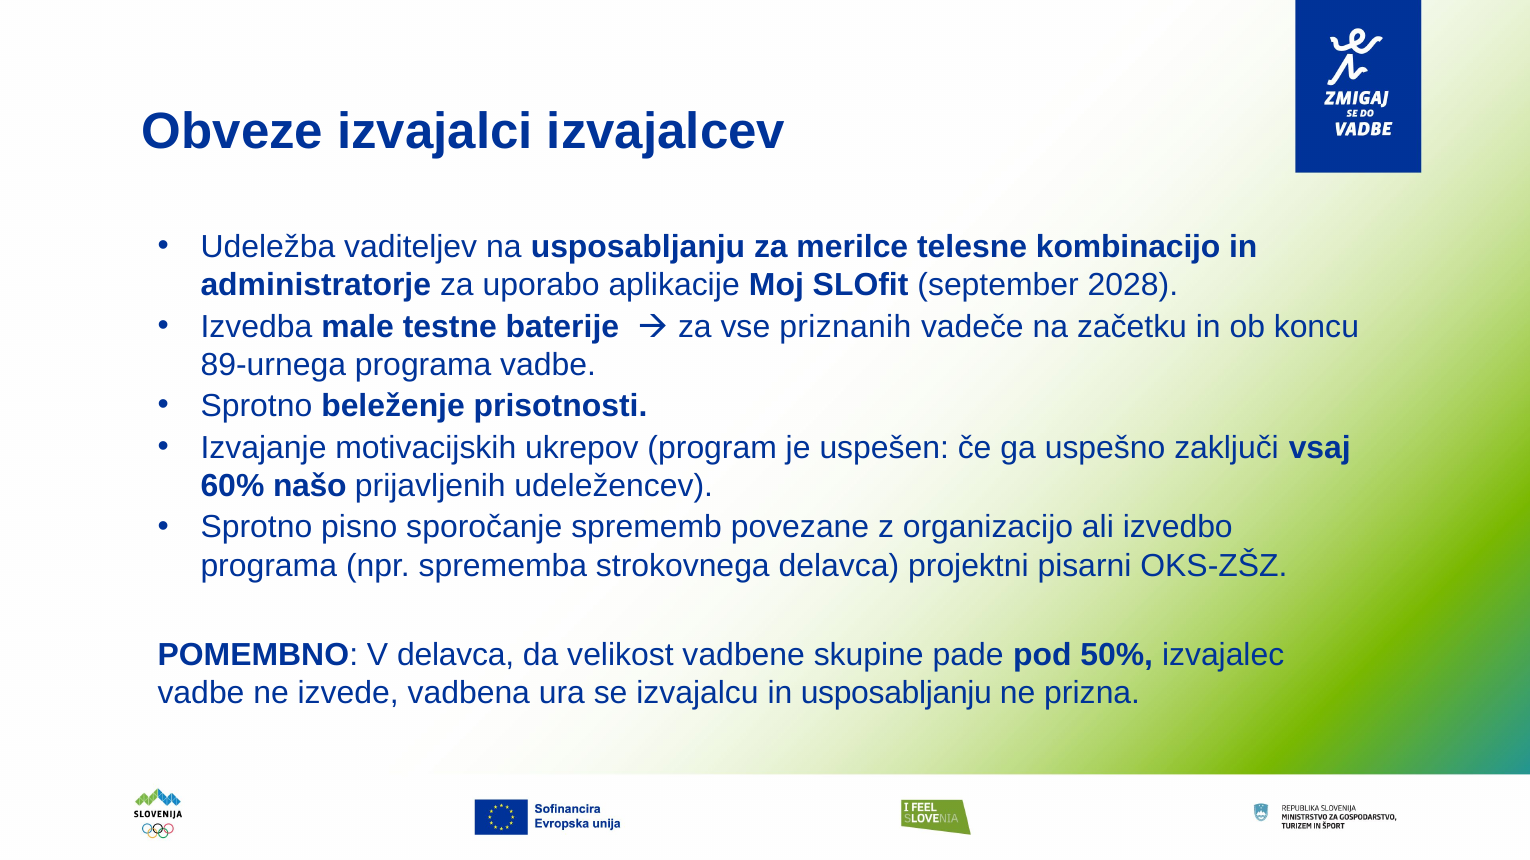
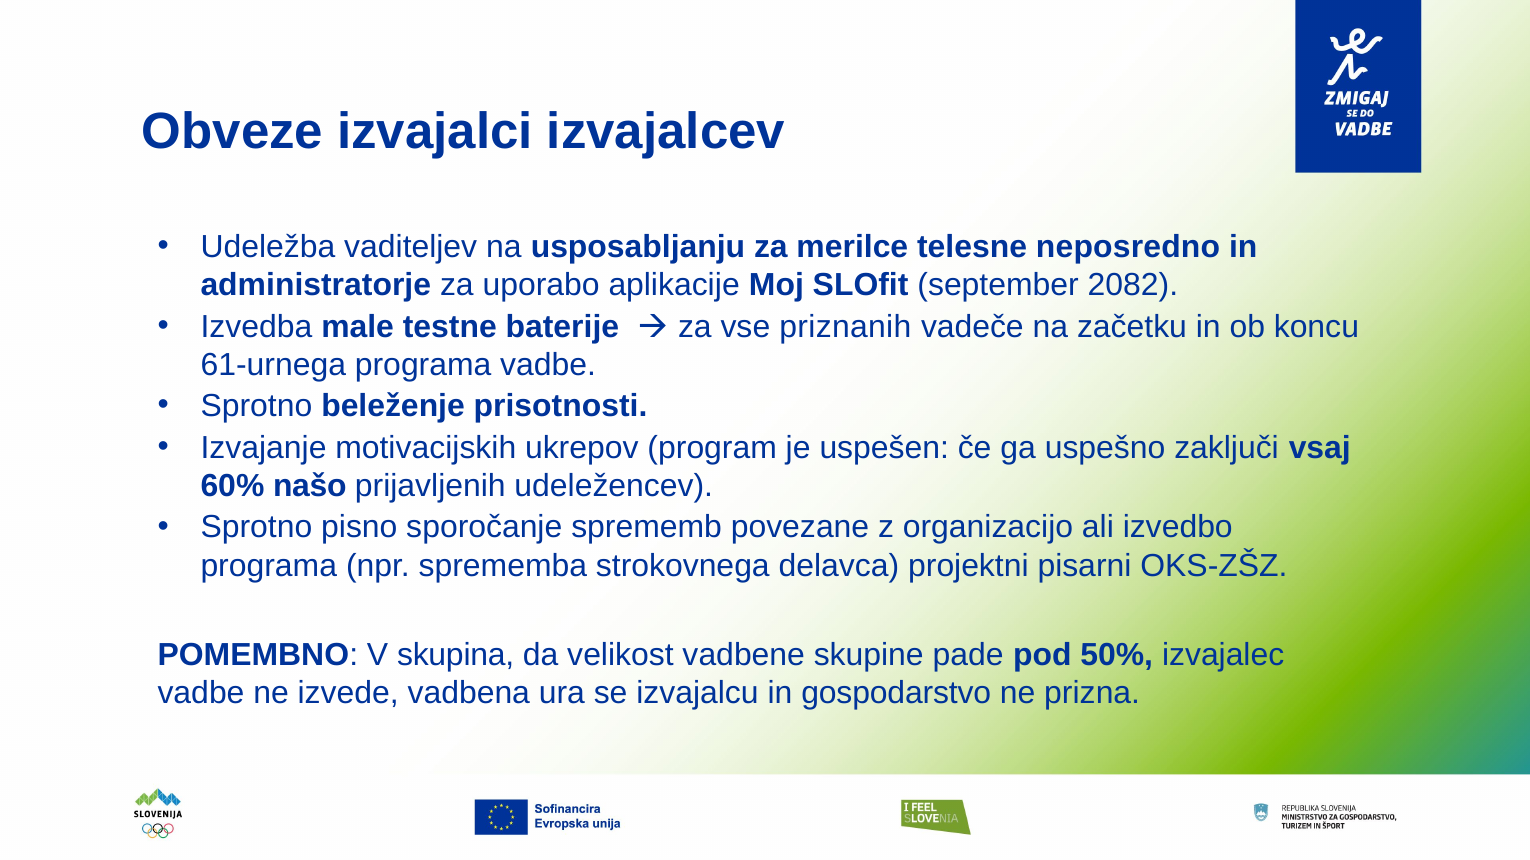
kombinacijo: kombinacijo -> neposredno
2028: 2028 -> 2082
89-urnega: 89-urnega -> 61-urnega
V delavca: delavca -> skupina
in usposabljanju: usposabljanju -> gospodarstvo
